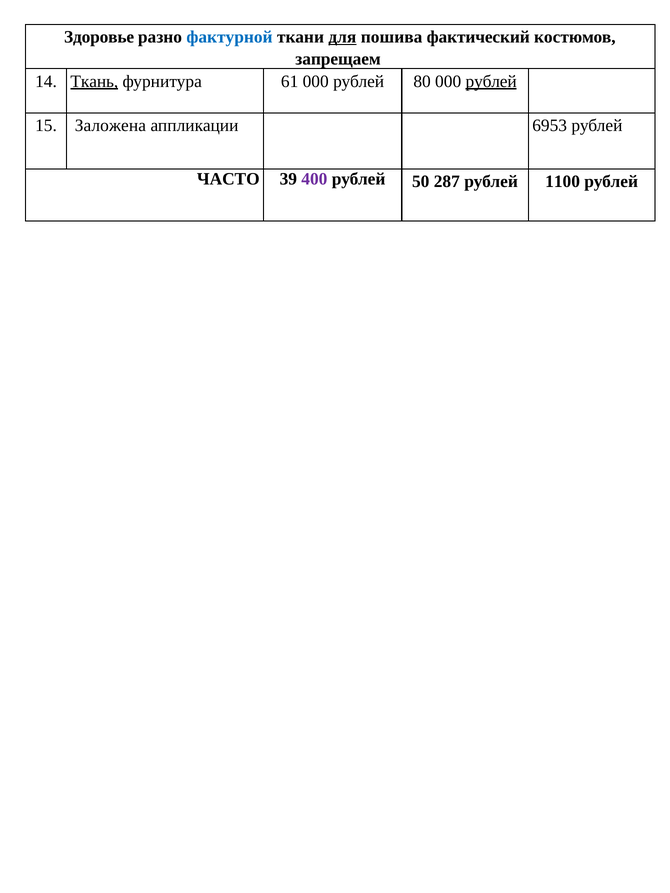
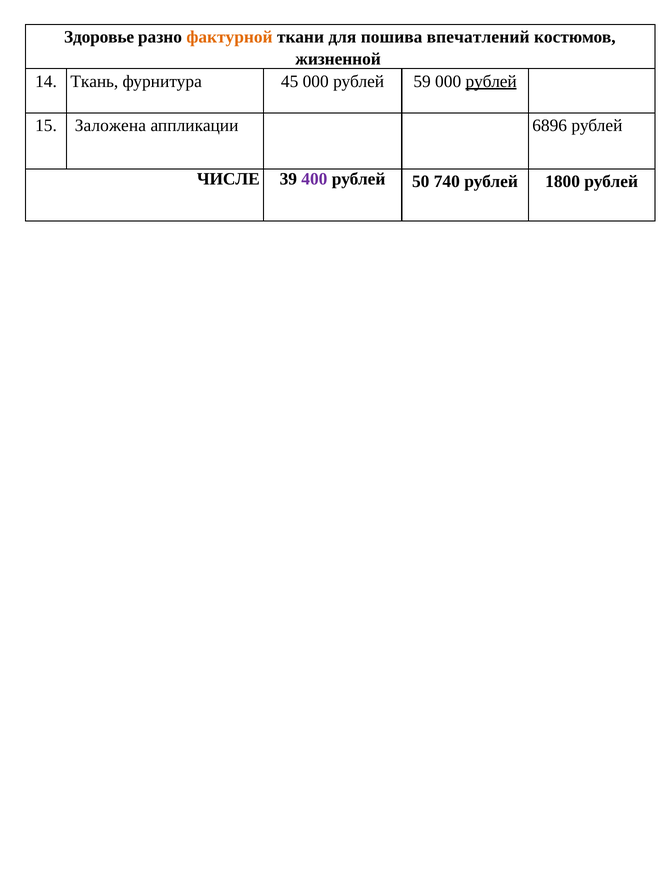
фактурной colour: blue -> orange
для underline: present -> none
фактический: фактический -> впечатлений
запрещаем: запрещаем -> жизненной
Ткань underline: present -> none
61: 61 -> 45
80: 80 -> 59
6953: 6953 -> 6896
ЧАСТО: ЧАСТО -> ЧИСЛЕ
287: 287 -> 740
1100: 1100 -> 1800
